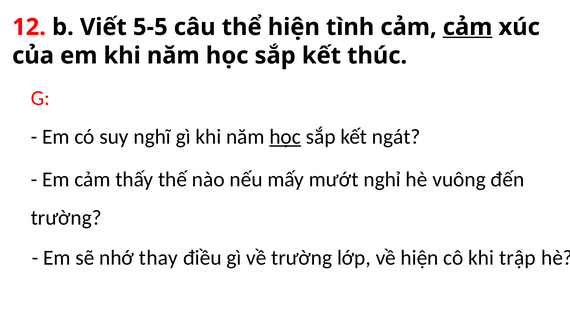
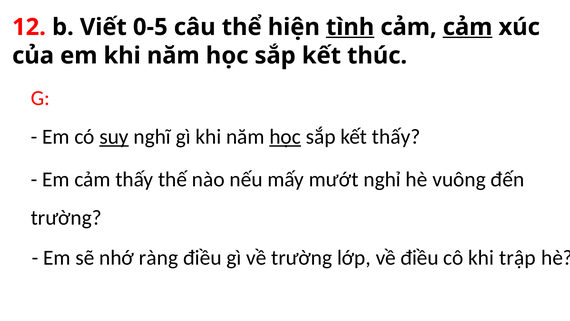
5-5: 5-5 -> 0-5
tình underline: none -> present
suy underline: none -> present
kết ngát: ngát -> thấy
thay: thay -> ràng
về hiện: hiện -> điều
